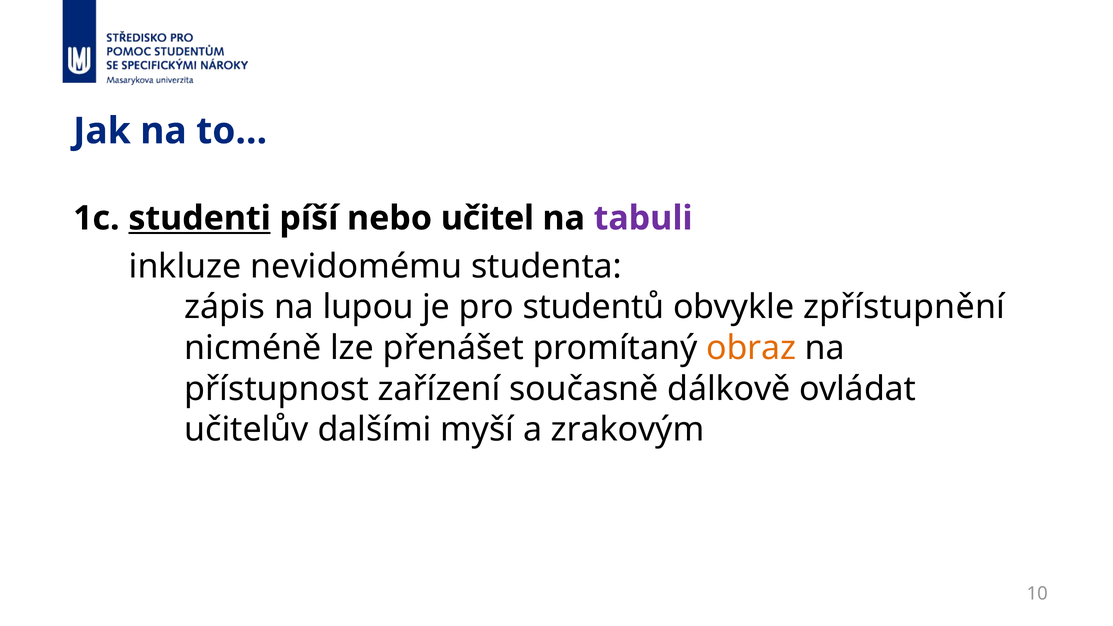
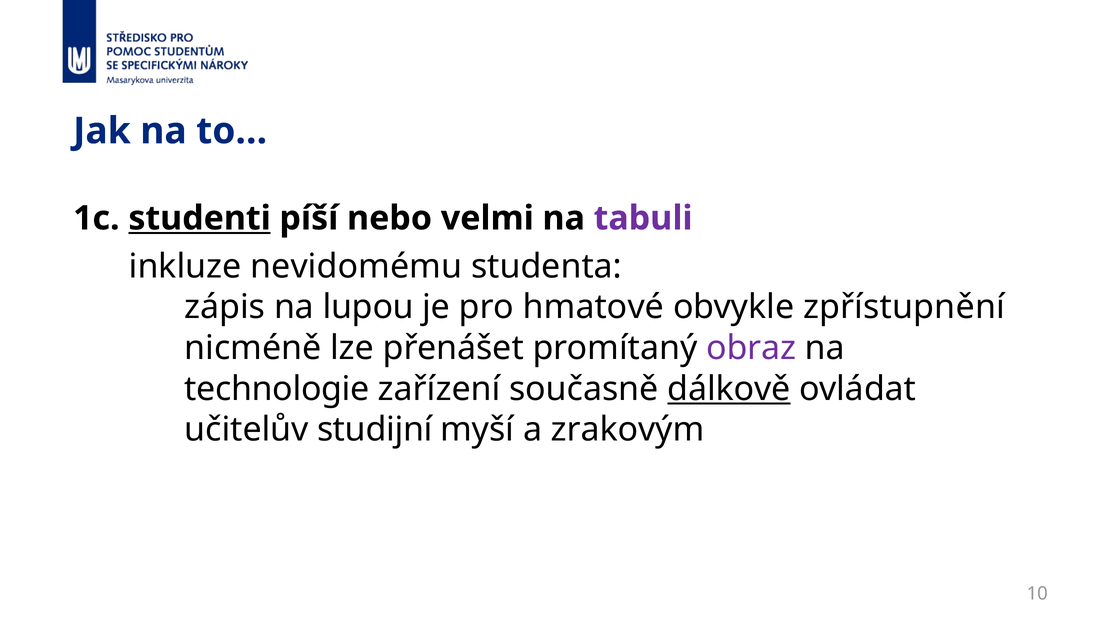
učitel: učitel -> velmi
studentů: studentů -> hmatové
obraz colour: orange -> purple
přístupnost: přístupnost -> technologie
dálkově underline: none -> present
dalšími: dalšími -> studijní
